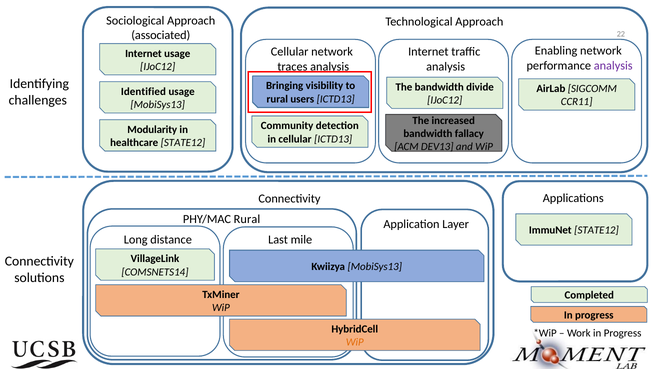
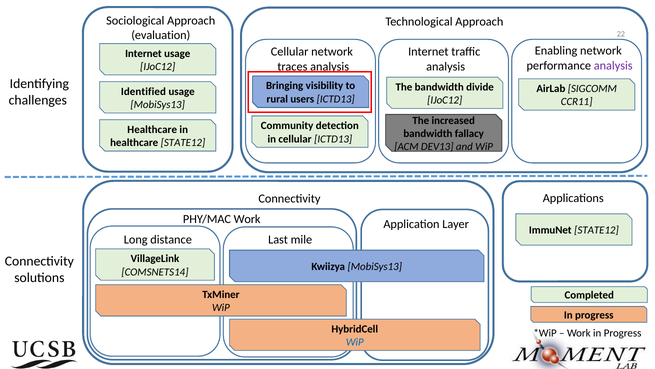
associated: associated -> evaluation
Modularity at (152, 129): Modularity -> Healthcare
PHY/MAC Rural: Rural -> Work
WiP at (355, 342) colour: orange -> blue
